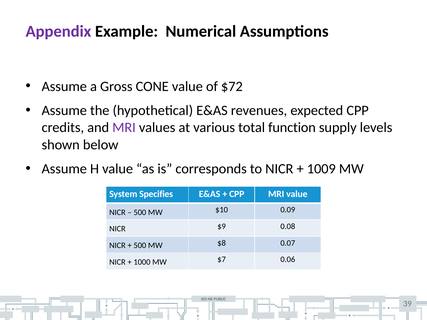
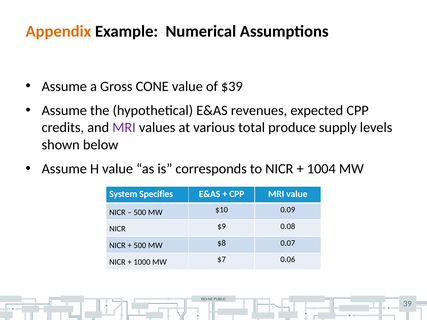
Appendix colour: purple -> orange
$72: $72 -> $39
function: function -> produce
1009: 1009 -> 1004
